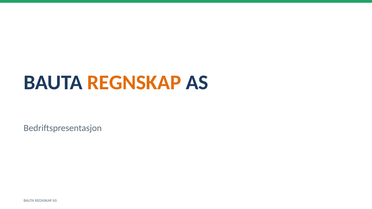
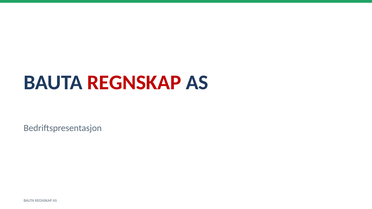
REGNSKAP at (134, 83) colour: orange -> red
